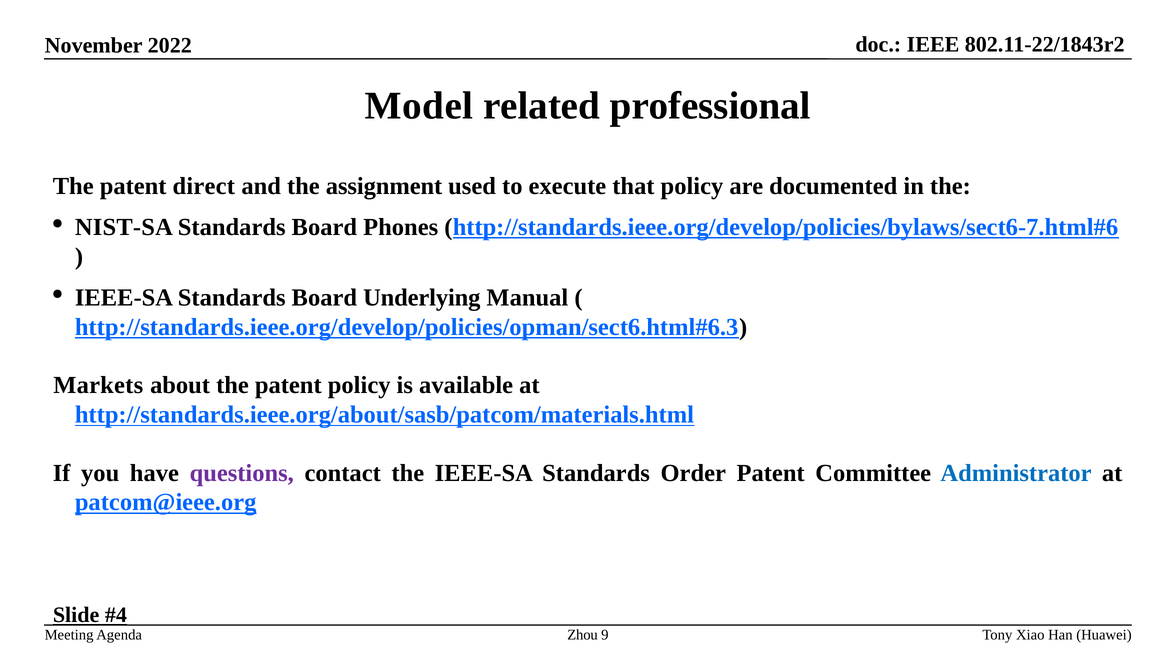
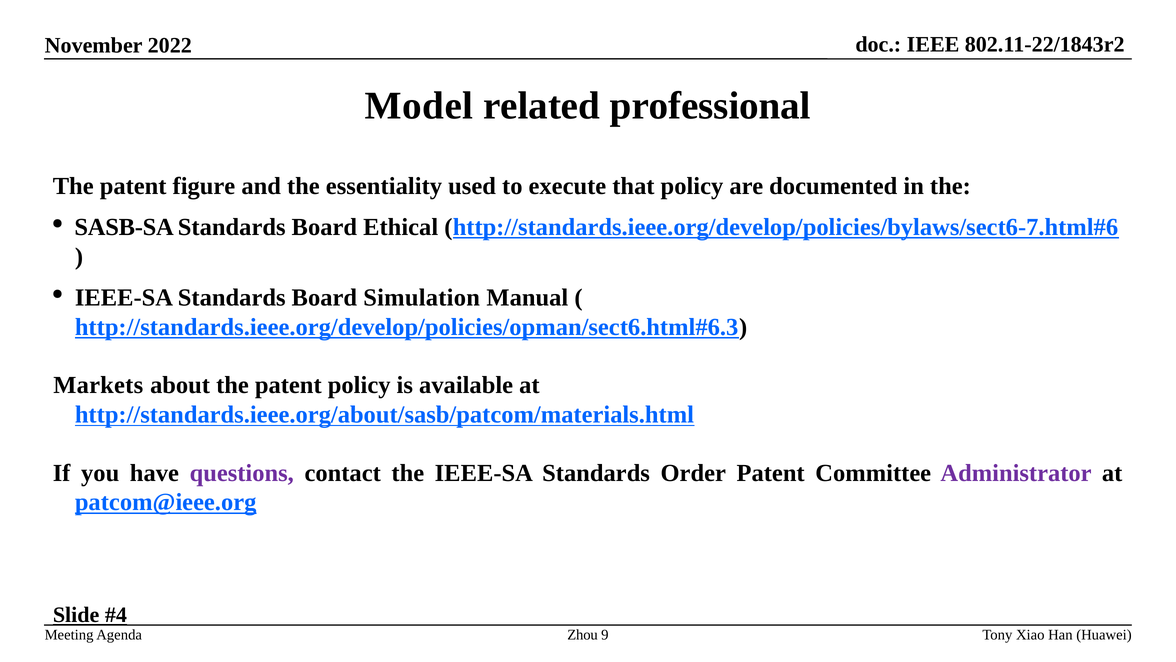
direct: direct -> figure
assignment: assignment -> essentiality
NIST-SA: NIST-SA -> SASB-SA
Phones: Phones -> Ethical
Underlying: Underlying -> Simulation
Administrator colour: blue -> purple
